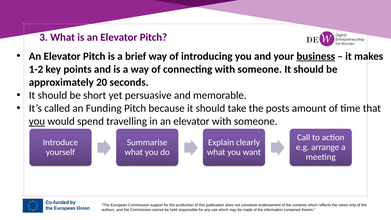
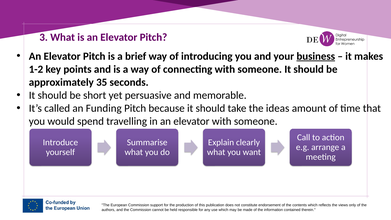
20: 20 -> 35
posts: posts -> ideas
you at (37, 121) underline: present -> none
